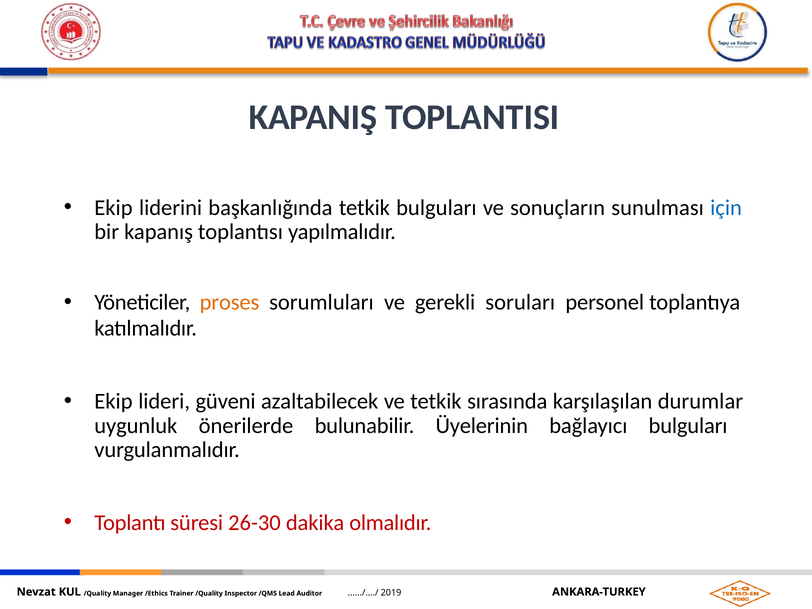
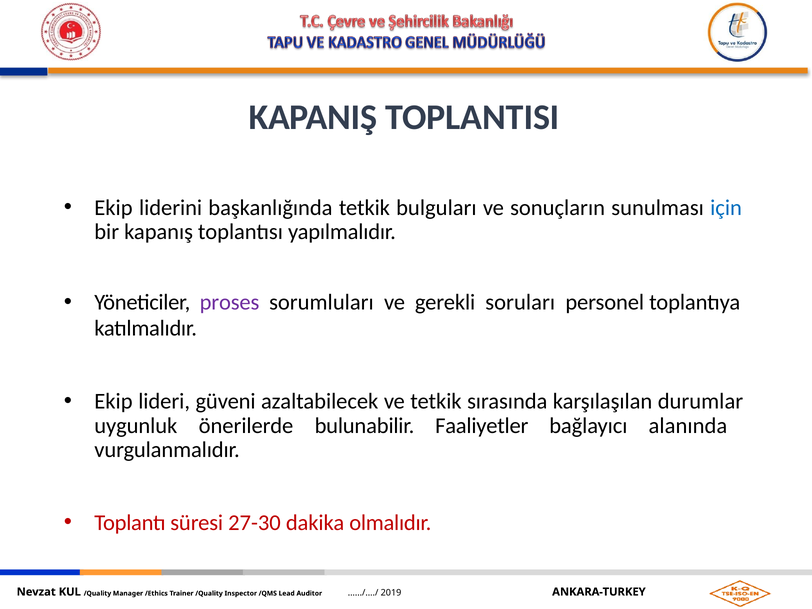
proses colour: orange -> purple
Üyelerinin: Üyelerinin -> Faaliyetler
bağlayıcı bulguları: bulguları -> alanında
26-30: 26-30 -> 27-30
